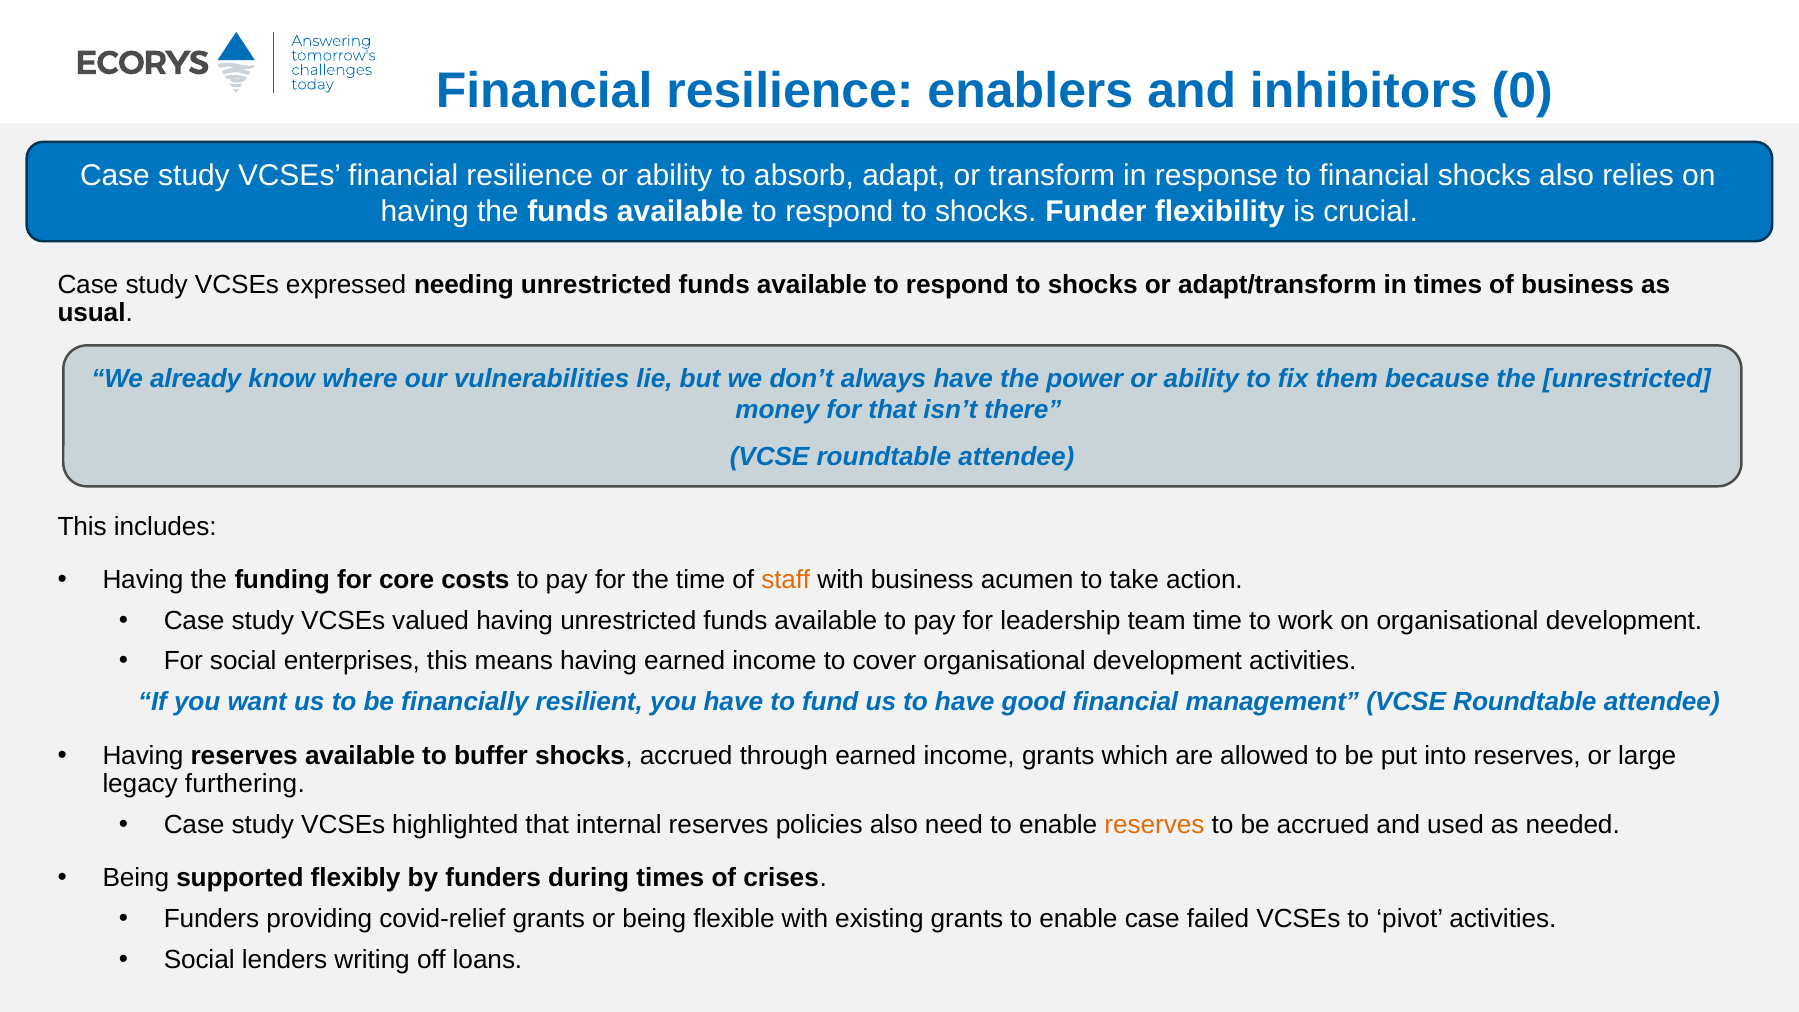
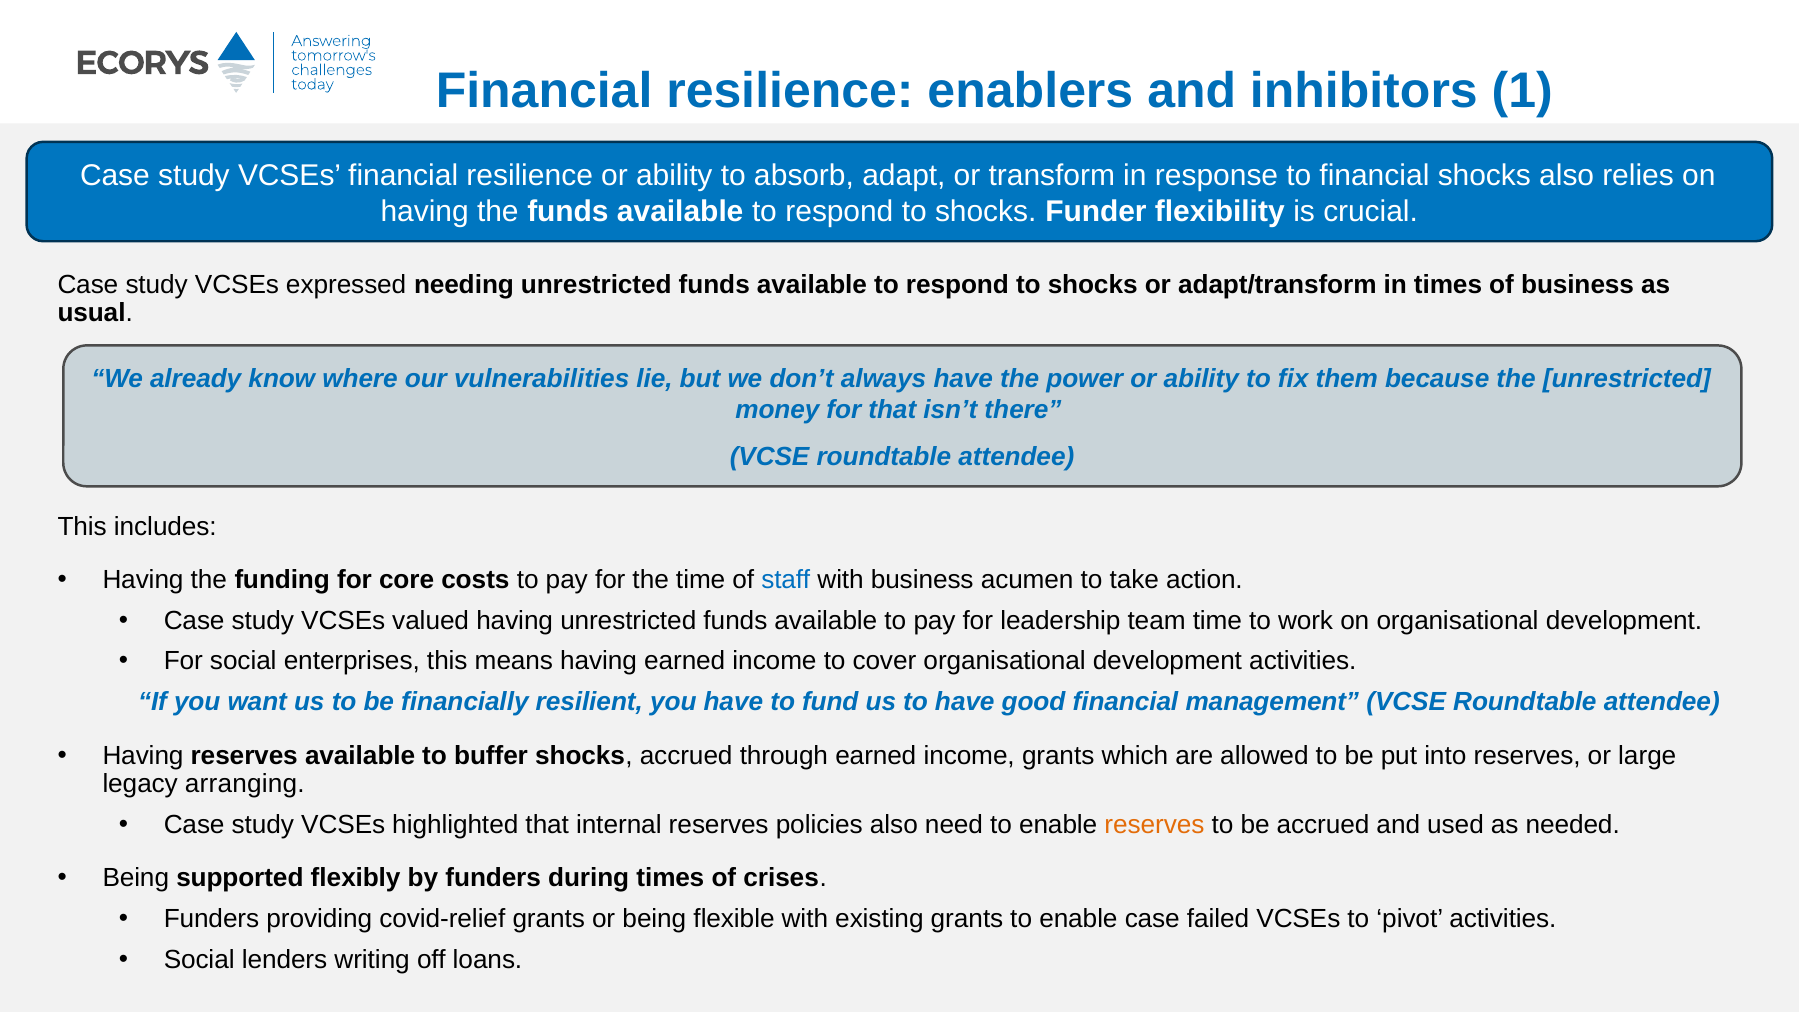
0: 0 -> 1
staff colour: orange -> blue
furthering: furthering -> arranging
